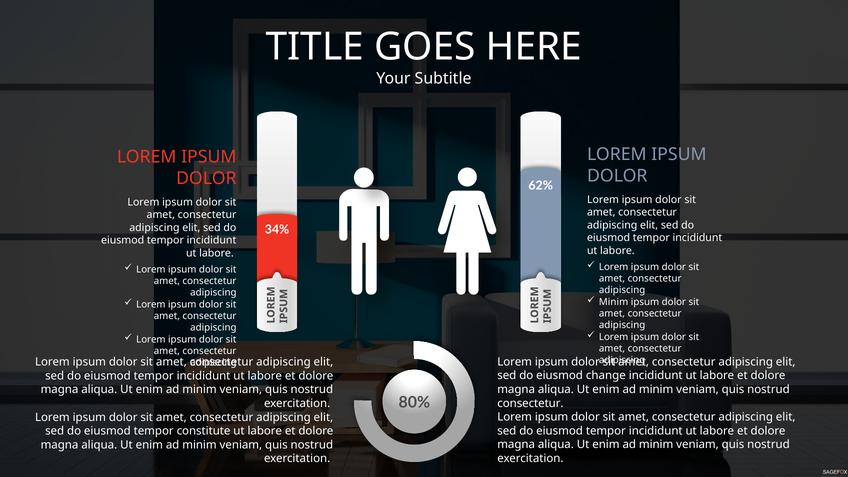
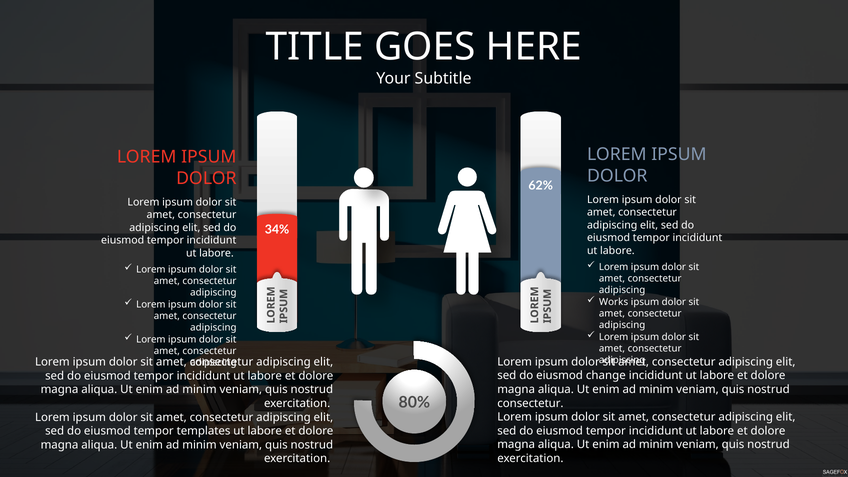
Minim at (614, 302): Minim -> Works
constitute: constitute -> templates
